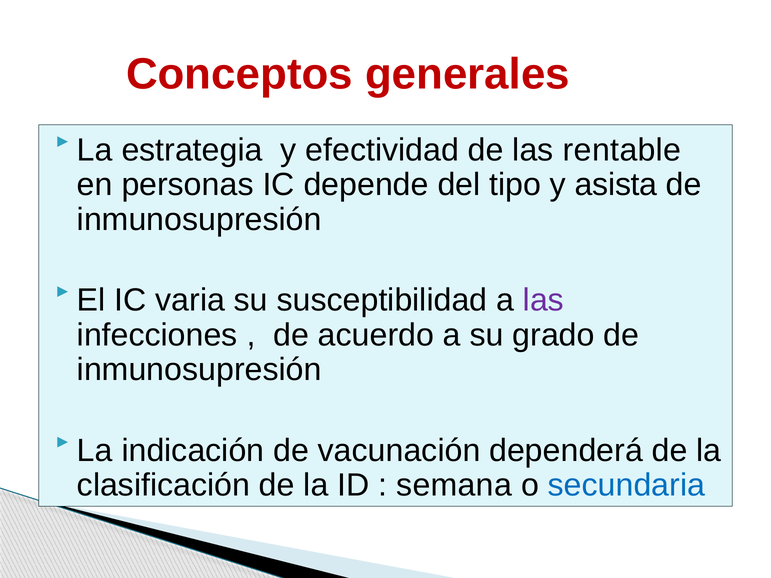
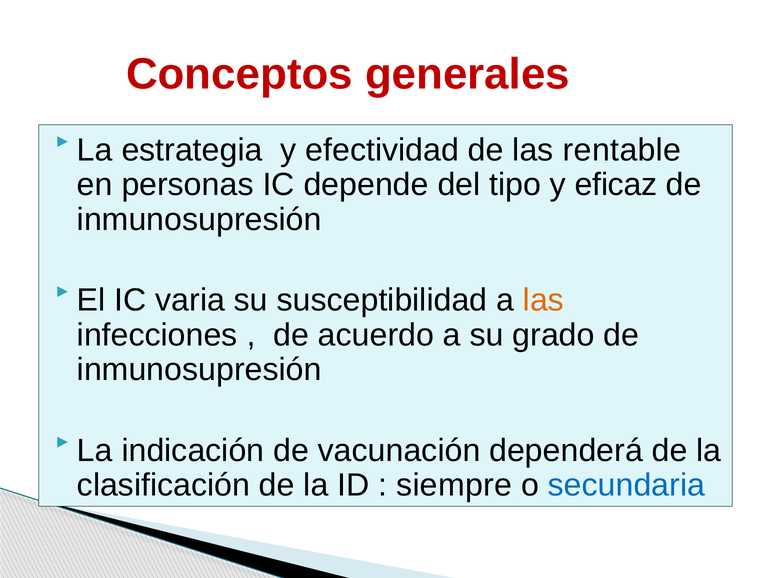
asista: asista -> eficaz
las at (543, 301) colour: purple -> orange
semana: semana -> siempre
